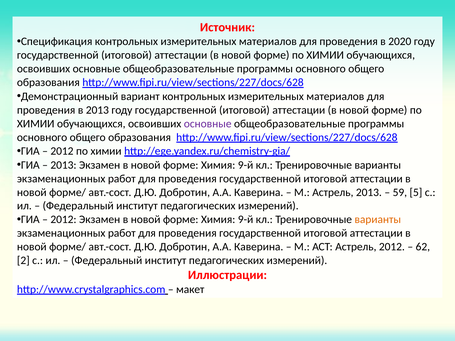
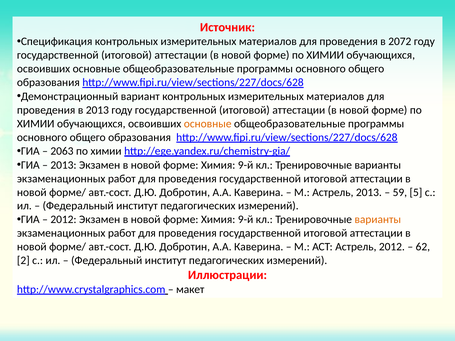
2020: 2020 -> 2072
основные at (208, 124) colour: purple -> orange
2012 at (62, 151): 2012 -> 2063
